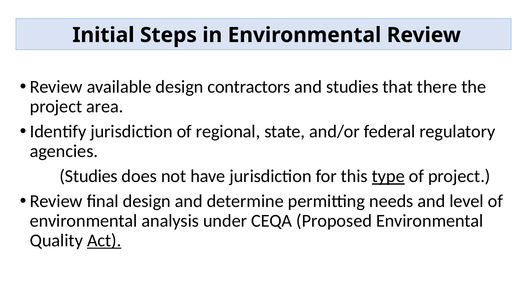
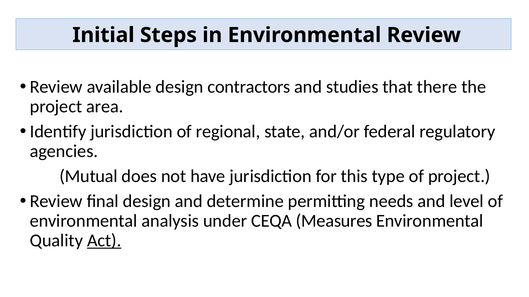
Studies at (89, 177): Studies -> Mutual
type underline: present -> none
Proposed: Proposed -> Measures
